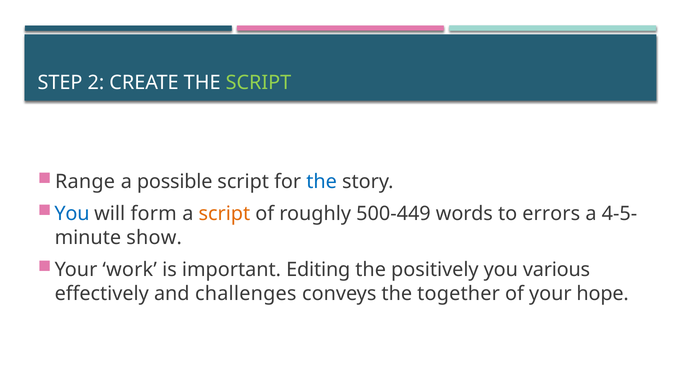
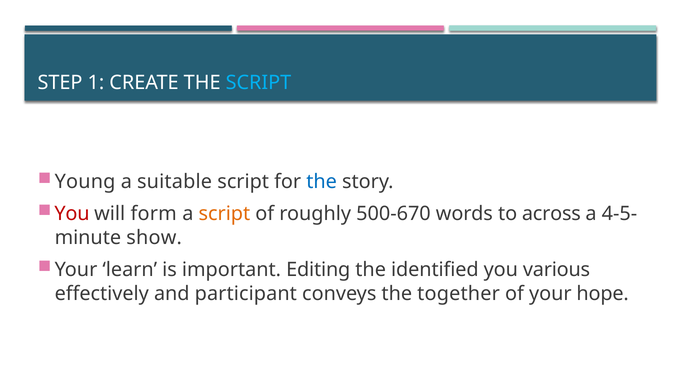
2: 2 -> 1
SCRIPT at (258, 83) colour: light green -> light blue
Range: Range -> Young
possible: possible -> suitable
You at (72, 214) colour: blue -> red
500-449: 500-449 -> 500-670
errors: errors -> across
work: work -> learn
positively: positively -> identified
challenges: challenges -> participant
